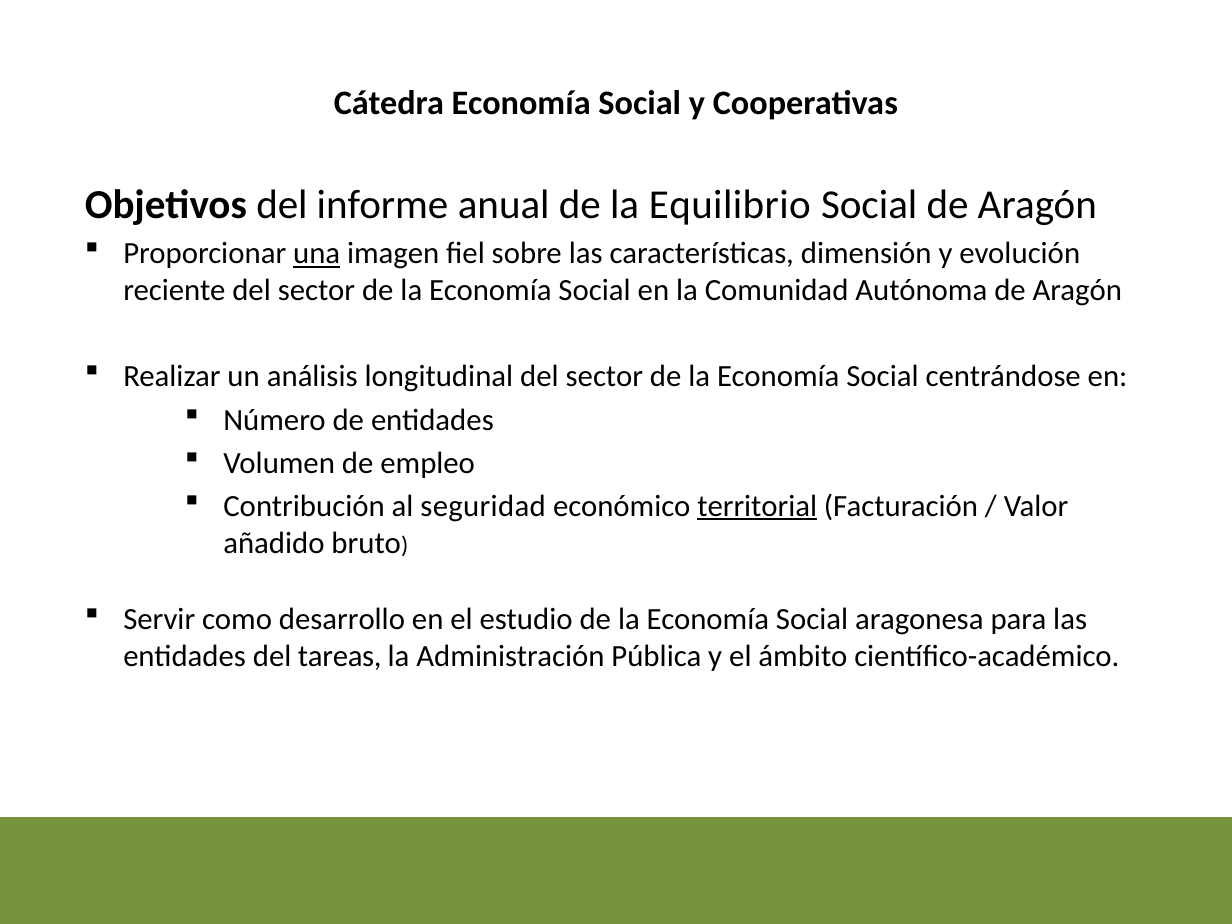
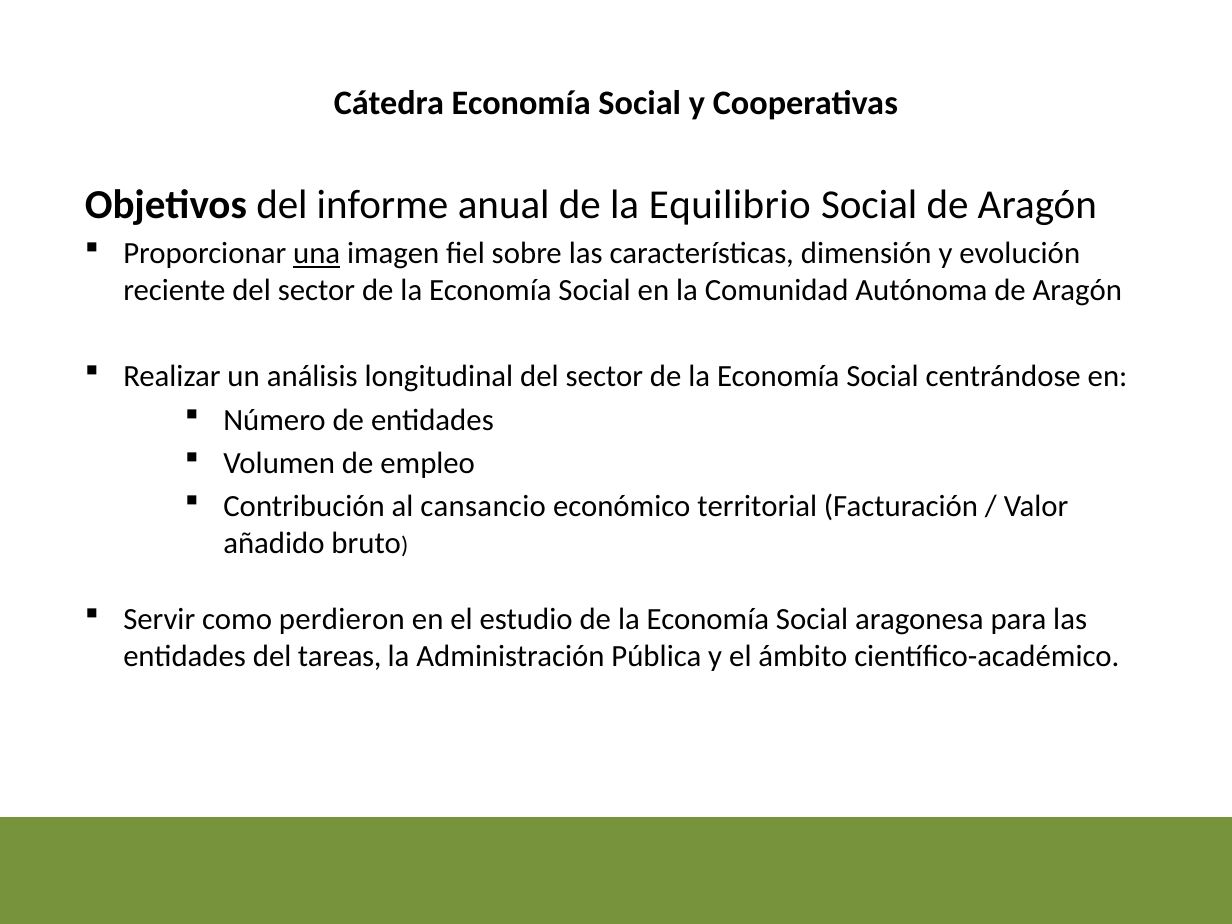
seguridad: seguridad -> cansancio
territorial underline: present -> none
desarrollo: desarrollo -> perdieron
